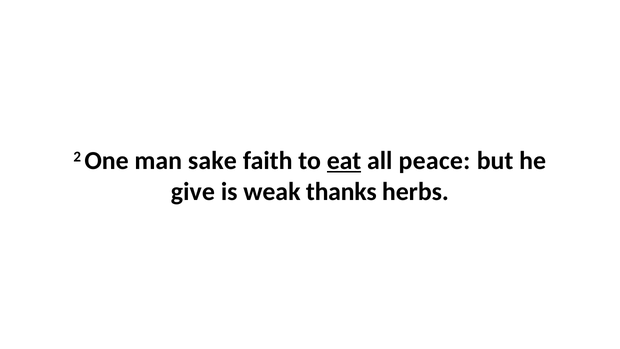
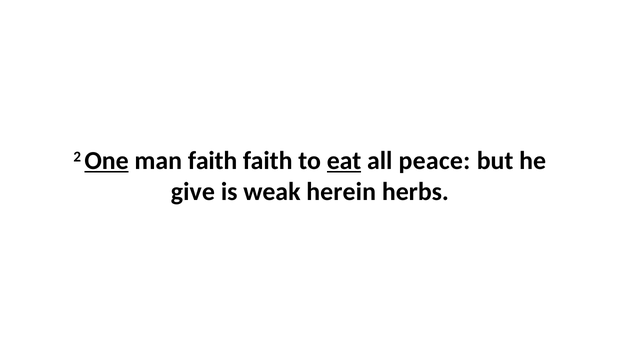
One underline: none -> present
man sake: sake -> faith
thanks: thanks -> herein
